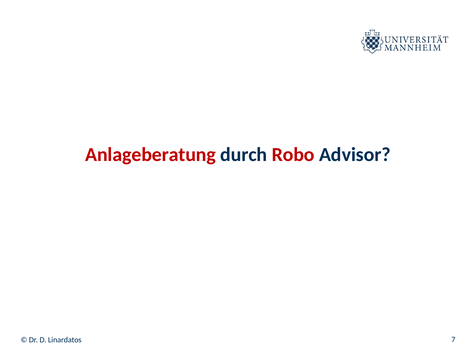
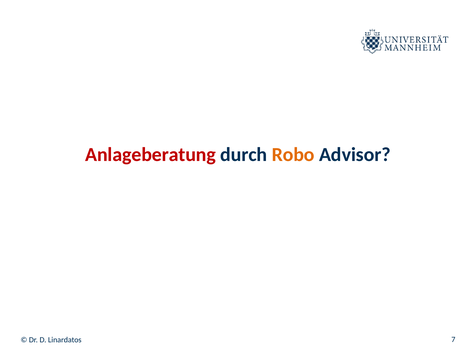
Robo colour: red -> orange
